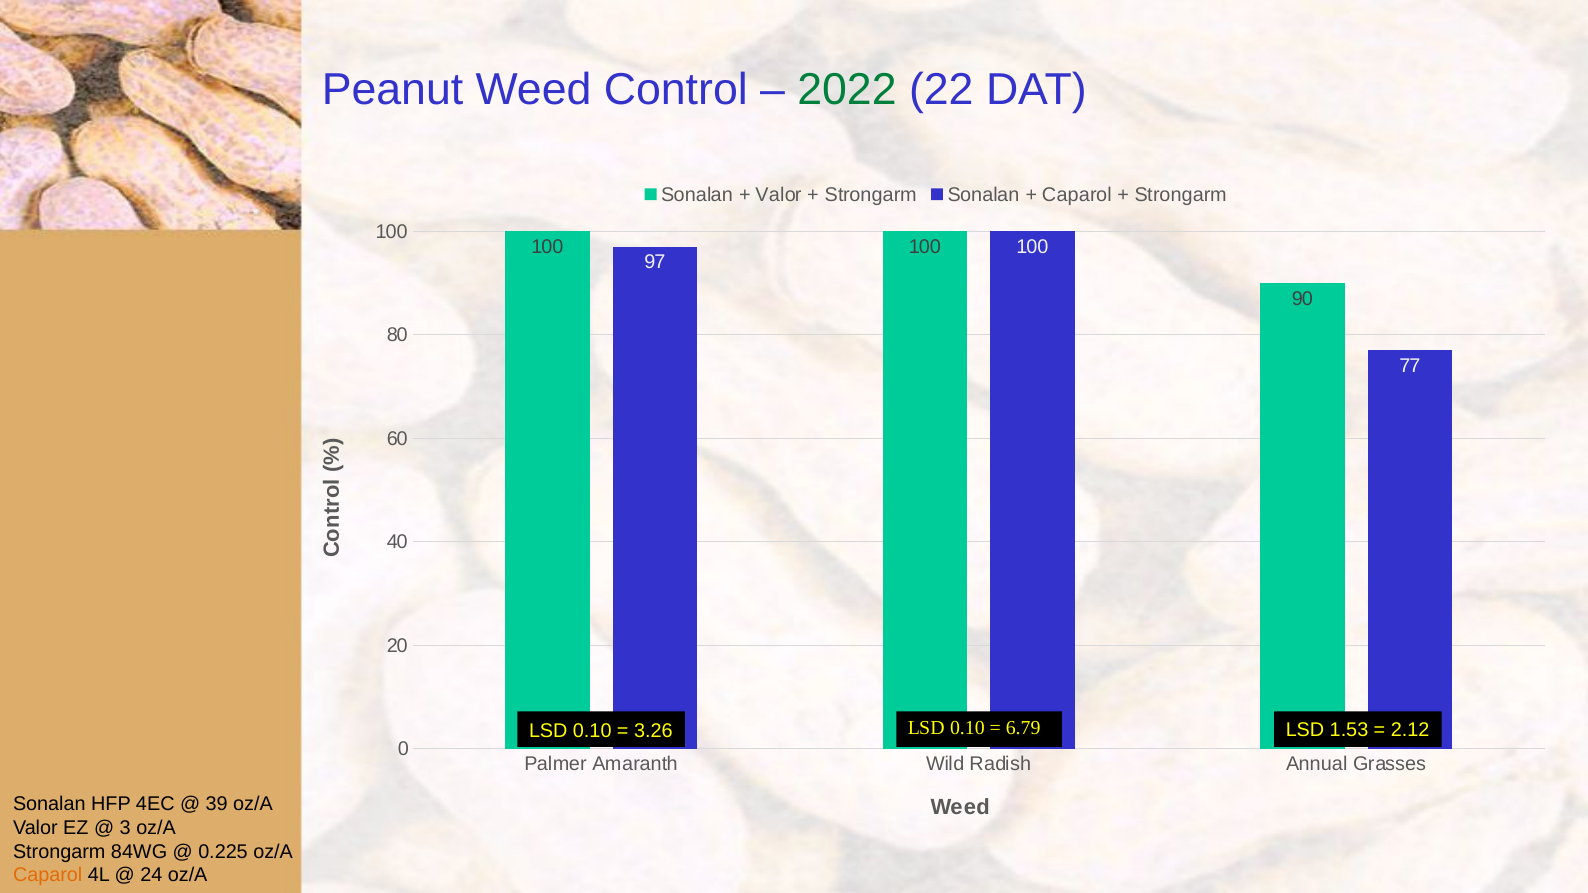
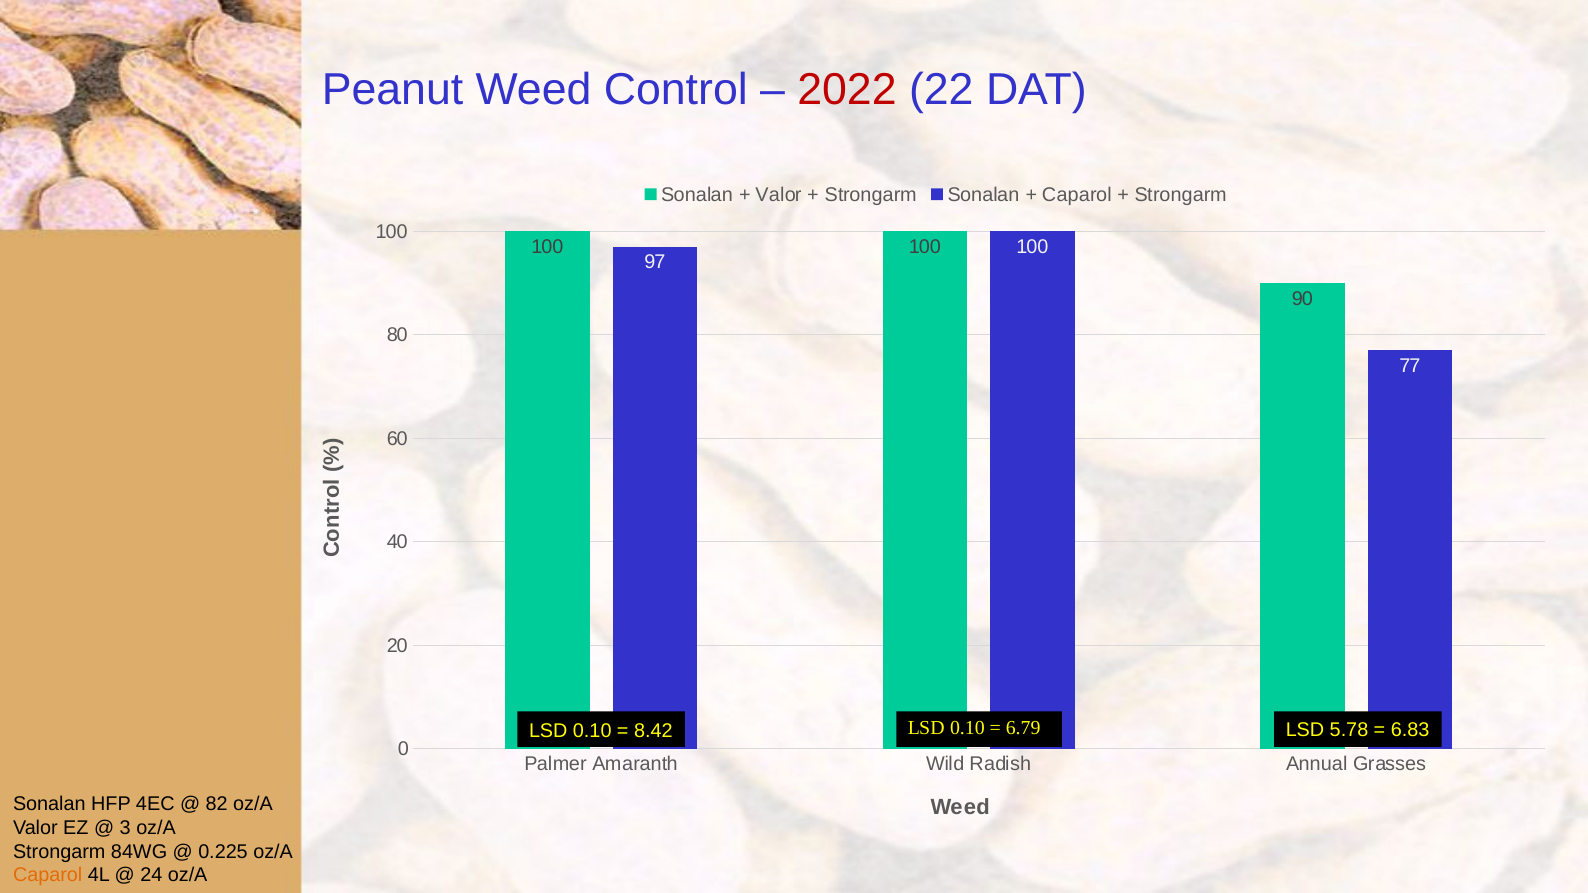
2022 colour: green -> red
3.26: 3.26 -> 8.42
1.53: 1.53 -> 5.78
2.12: 2.12 -> 6.83
39: 39 -> 82
